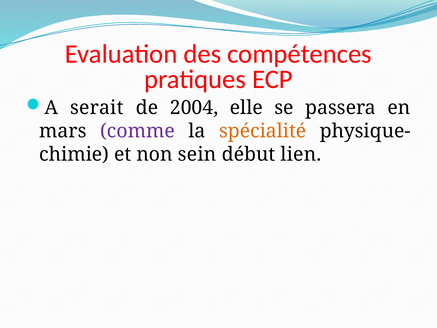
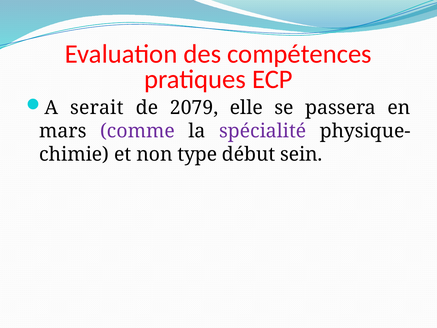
2004: 2004 -> 2079
spécialité colour: orange -> purple
sein: sein -> type
lien: lien -> sein
